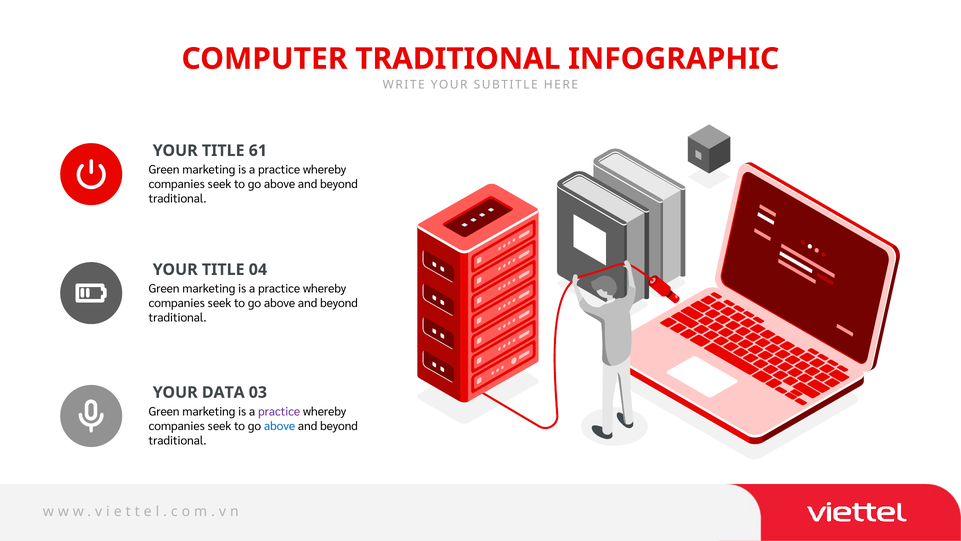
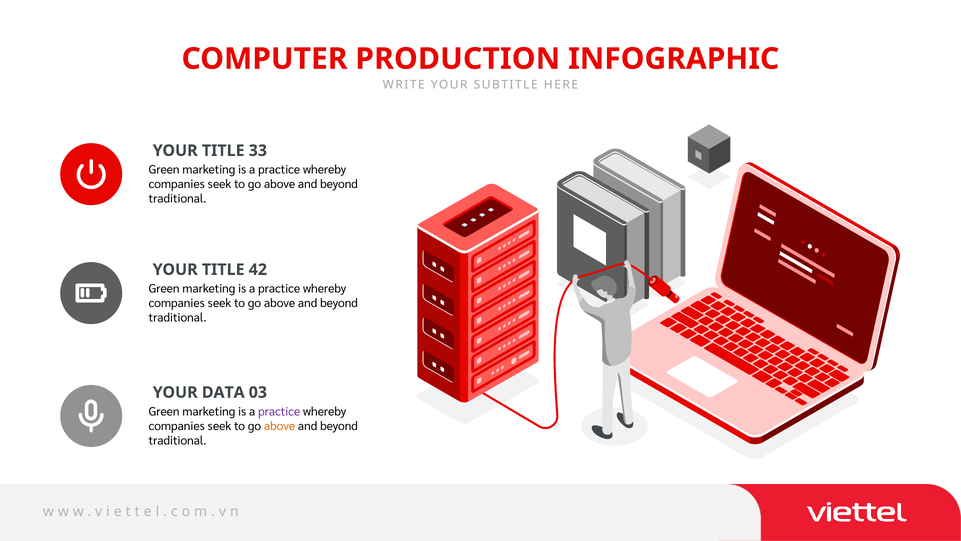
COMPUTER TRADITIONAL: TRADITIONAL -> PRODUCTION
61: 61 -> 33
04: 04 -> 42
above at (280, 426) colour: blue -> orange
